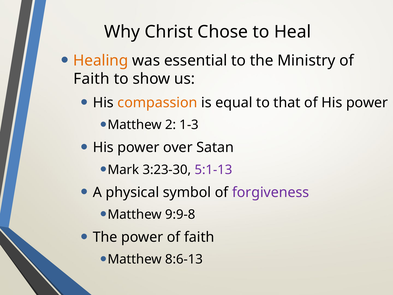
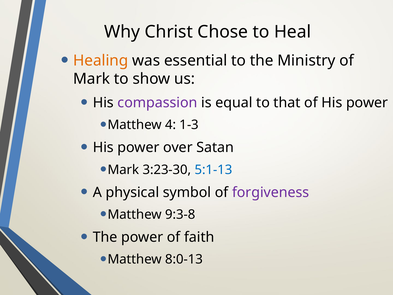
Faith at (91, 79): Faith -> Mark
compassion colour: orange -> purple
2: 2 -> 4
5:1-13 colour: purple -> blue
9:9-8: 9:9-8 -> 9:3-8
8:6-13: 8:6-13 -> 8:0-13
